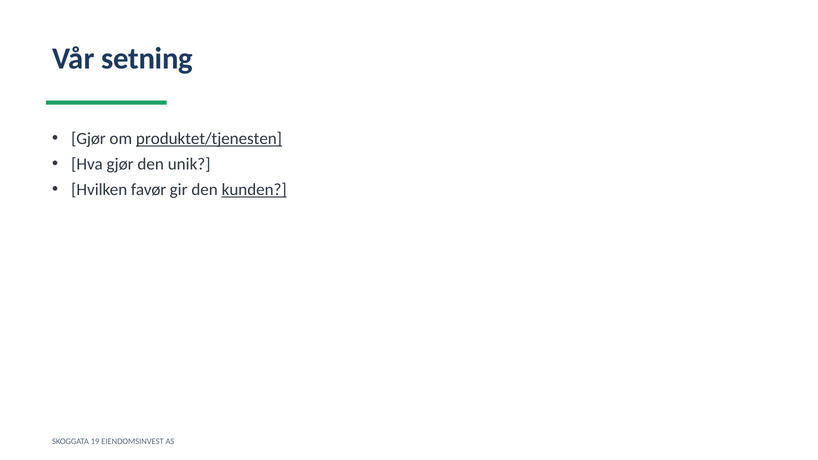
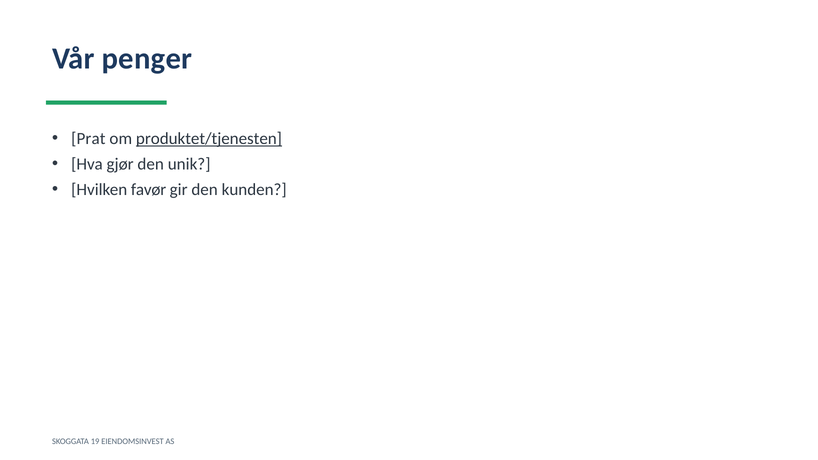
setning: setning -> penger
Gjør at (88, 139): Gjør -> Prat
kunden underline: present -> none
